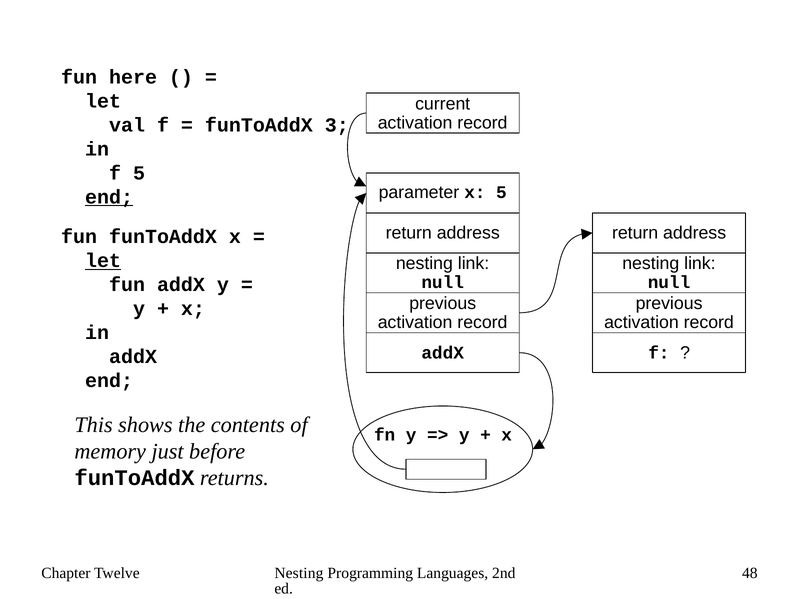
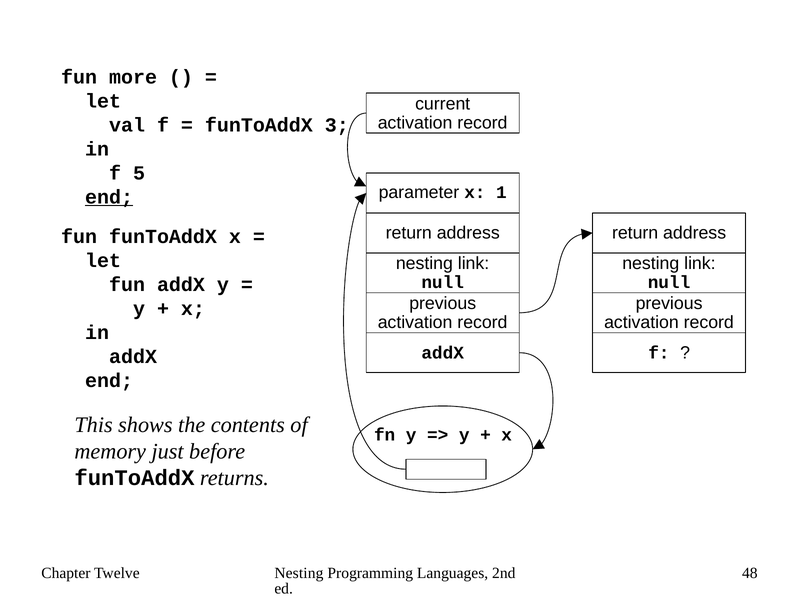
here: here -> more
x 5: 5 -> 1
let at (103, 261) underline: present -> none
